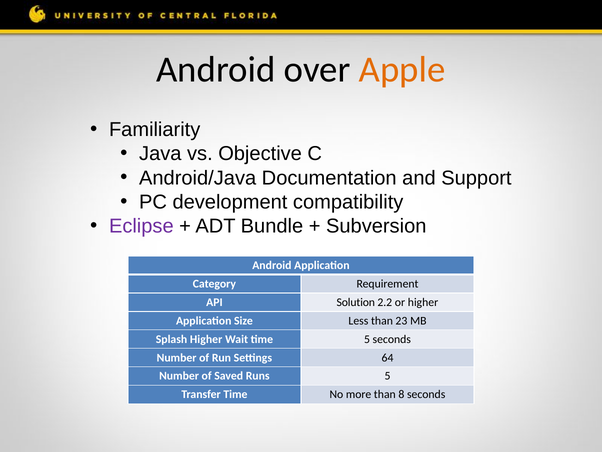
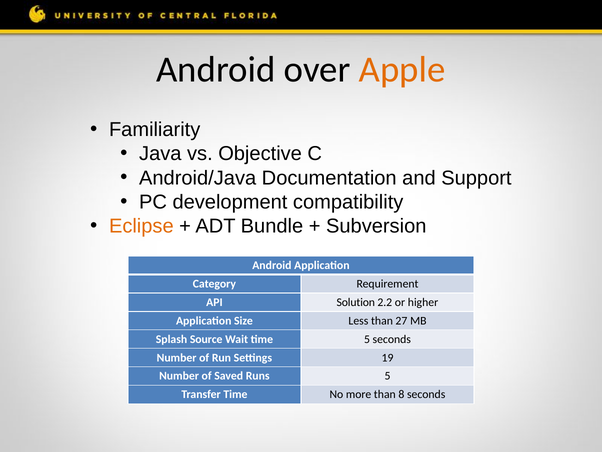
Eclipse colour: purple -> orange
23: 23 -> 27
Splash Higher: Higher -> Source
64: 64 -> 19
